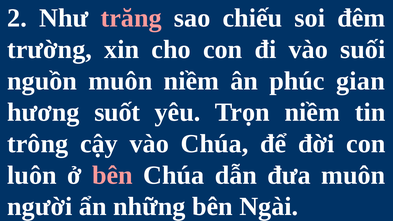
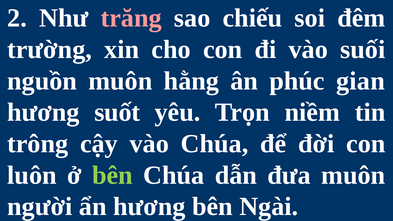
muôn niềm: niềm -> hằng
bên at (112, 175) colour: pink -> light green
ẩn những: những -> hương
